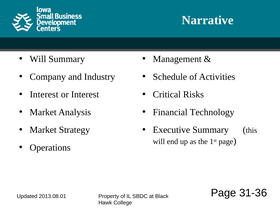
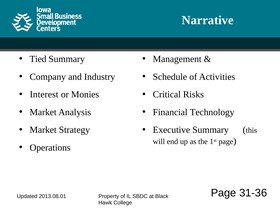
Will at (38, 59): Will -> Tied
or Interest: Interest -> Monies
